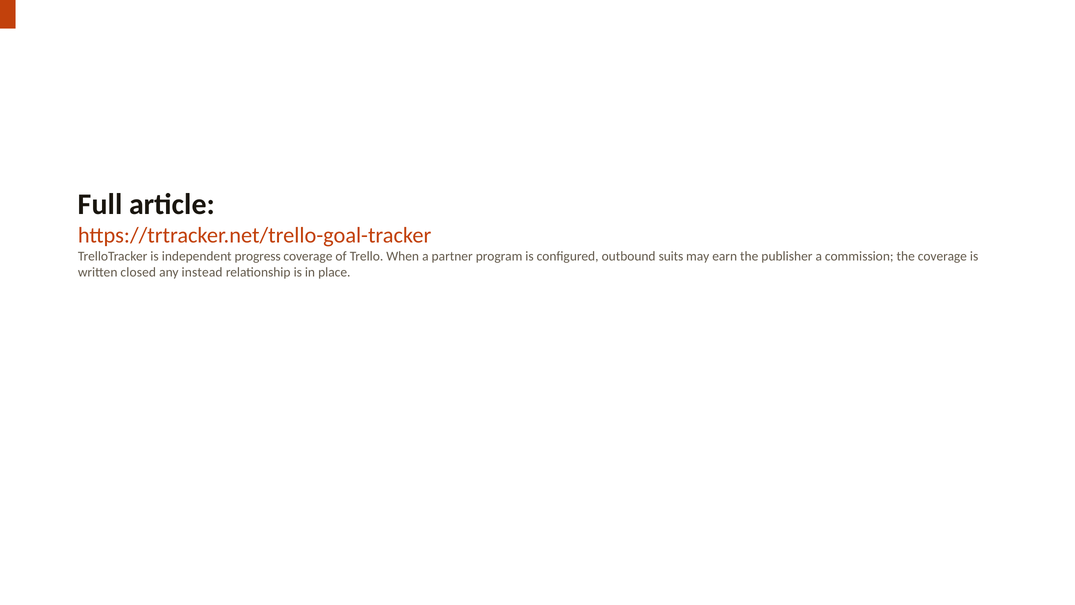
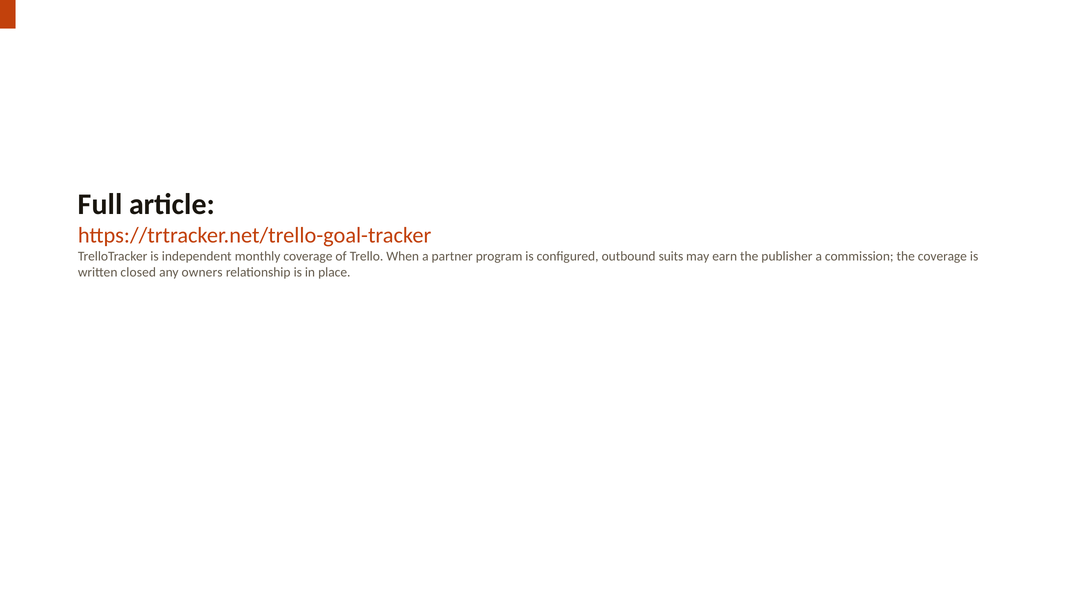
progress: progress -> monthly
instead: instead -> owners
